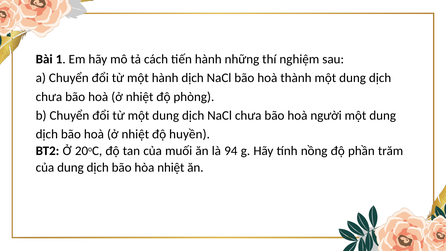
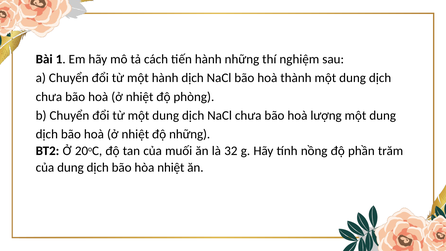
người: người -> lượng
độ huyền: huyền -> những
94: 94 -> 32
